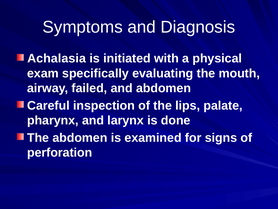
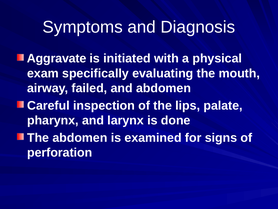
Achalasia: Achalasia -> Aggravate
